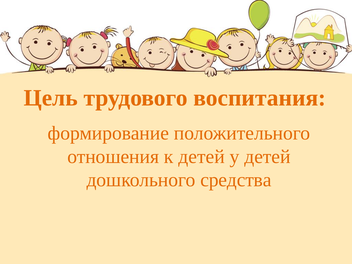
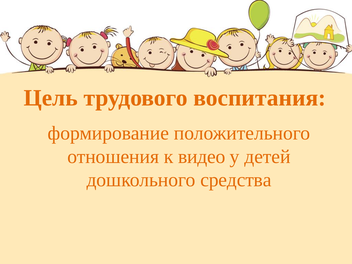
к детей: детей -> видео
